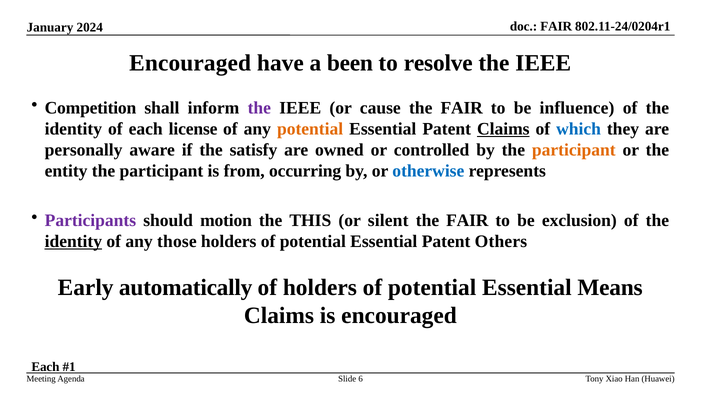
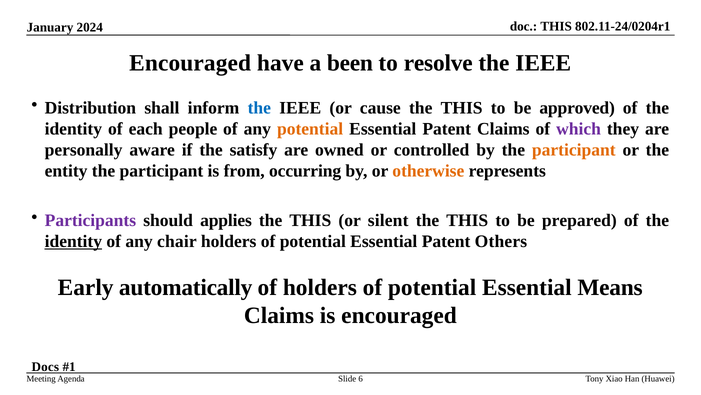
FAIR at (556, 26): FAIR -> THIS
Competition: Competition -> Distribution
the at (259, 108) colour: purple -> blue
cause the FAIR: FAIR -> THIS
influence: influence -> approved
license: license -> people
Claims at (503, 129) underline: present -> none
which colour: blue -> purple
otherwise colour: blue -> orange
motion: motion -> applies
FAIR at (467, 220): FAIR -> THIS
exclusion: exclusion -> prepared
those: those -> chair
Each at (45, 366): Each -> Docs
